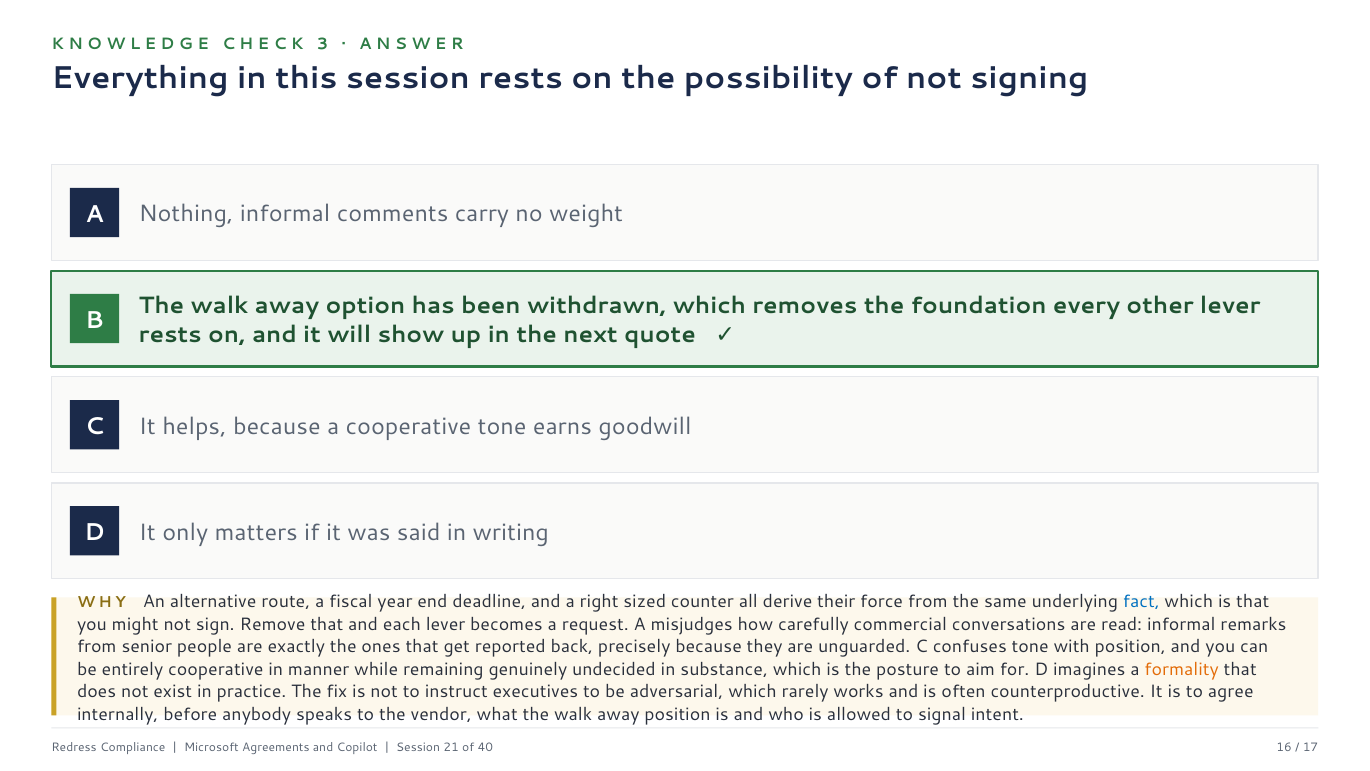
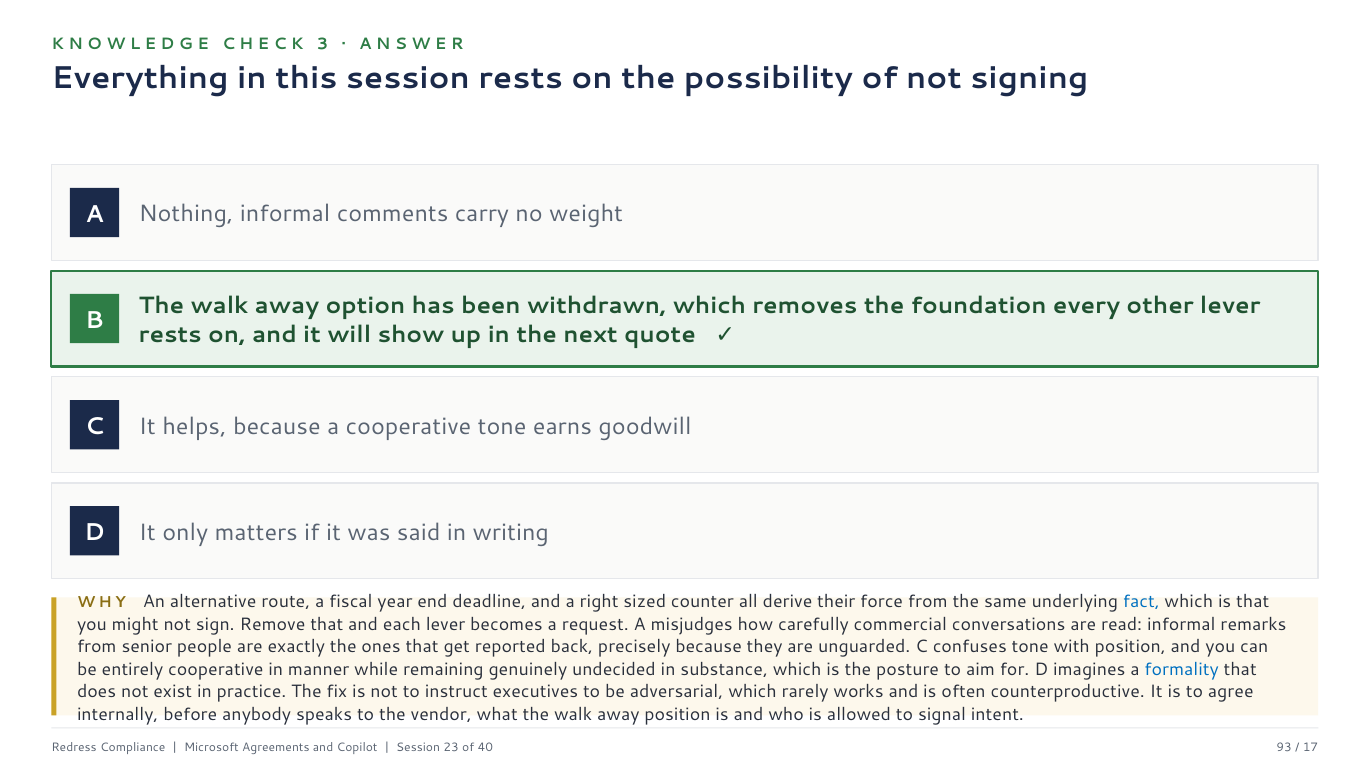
formality colour: orange -> blue
21: 21 -> 23
16: 16 -> 93
